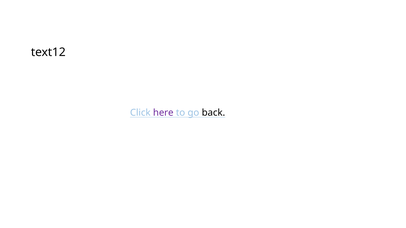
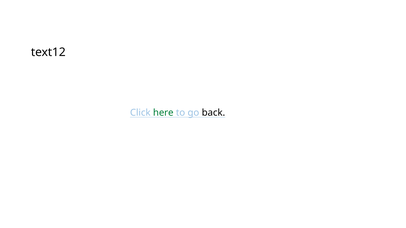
here colour: purple -> green
